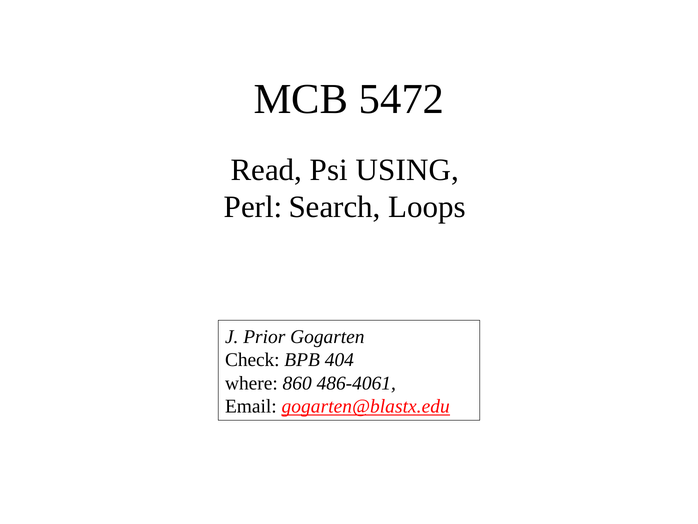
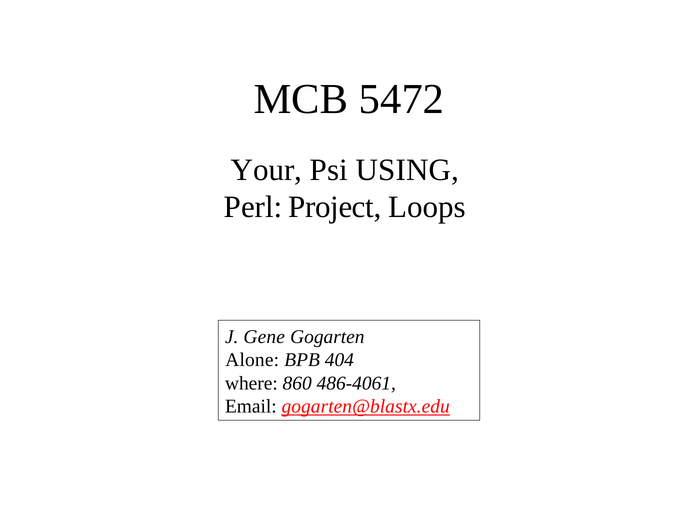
Read: Read -> Your
Search: Search -> Project
Prior: Prior -> Gene
Check: Check -> Alone
